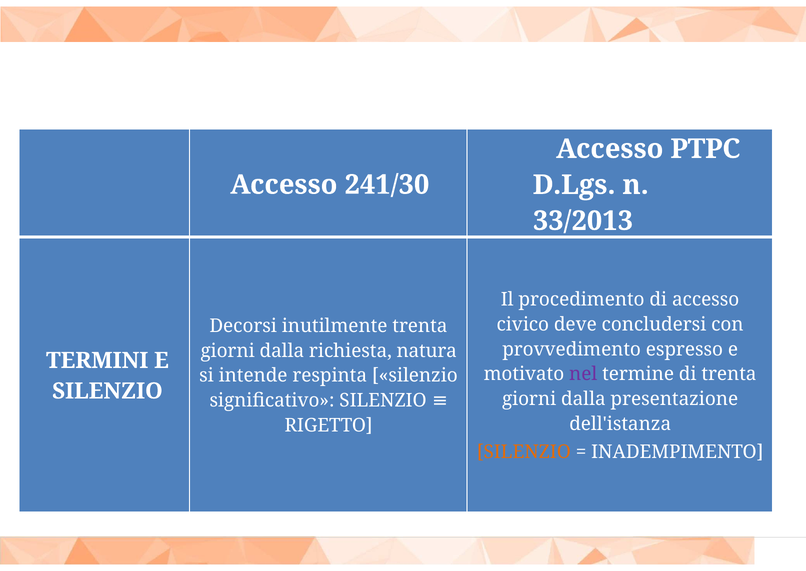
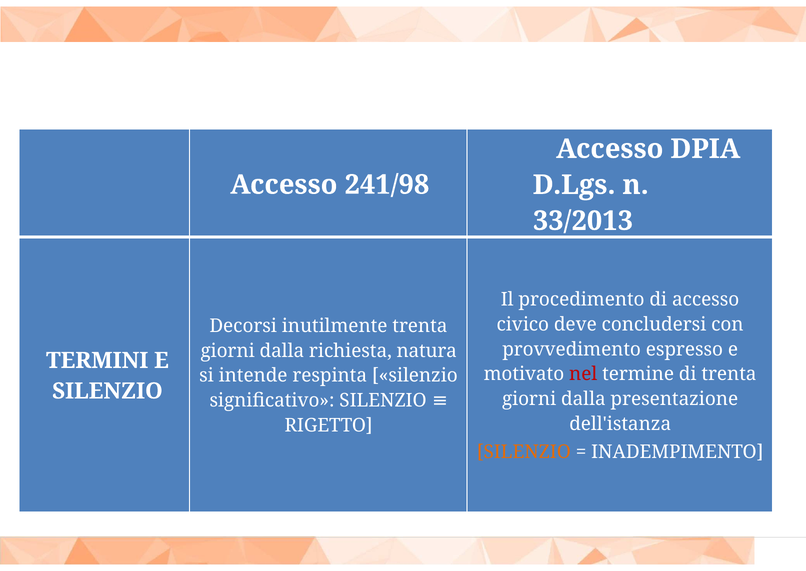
PTPC: PTPC -> DPIA
241/30: 241/30 -> 241/98
nel colour: purple -> red
